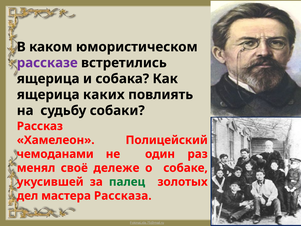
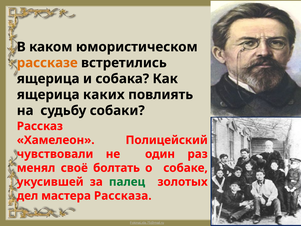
рассказе colour: purple -> orange
чемоданами: чемоданами -> чувствовали
дележе: дележе -> болтать
